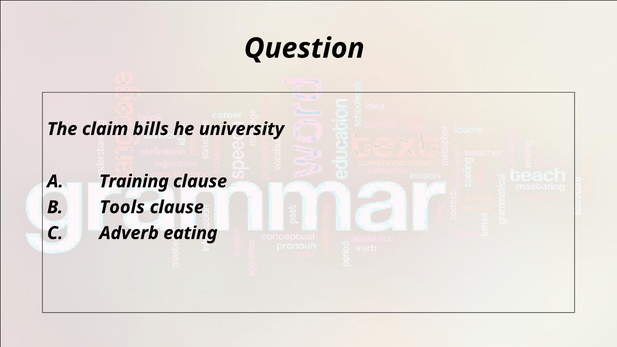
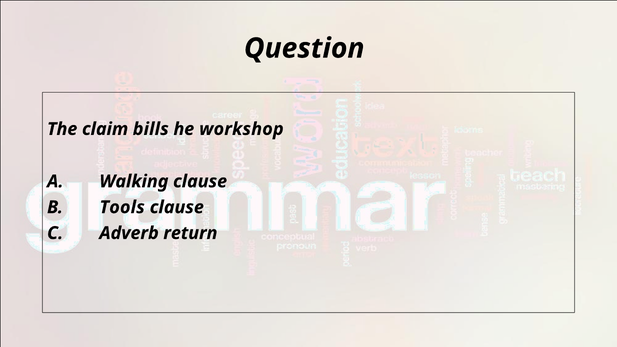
university: university -> workshop
Training: Training -> Walking
eating: eating -> return
